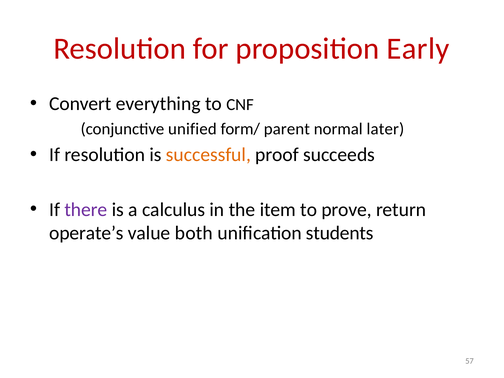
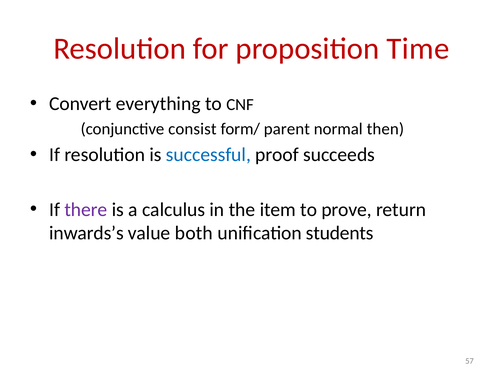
Early: Early -> Time
unified: unified -> consist
later: later -> then
successful colour: orange -> blue
operate’s: operate’s -> inwards’s
